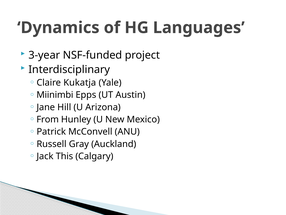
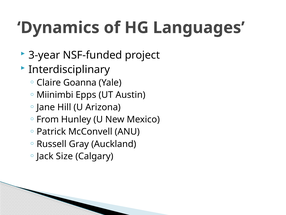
Kukatja: Kukatja -> Goanna
This: This -> Size
